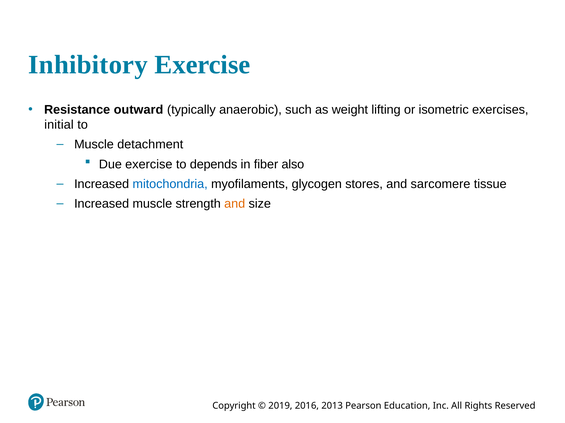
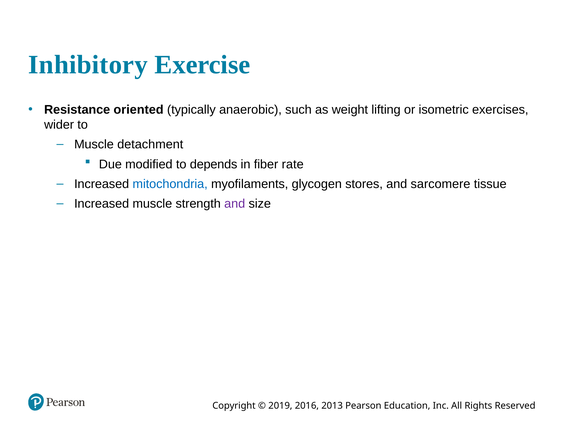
outward: outward -> oriented
initial: initial -> wider
Due exercise: exercise -> modified
also: also -> rate
and at (235, 204) colour: orange -> purple
